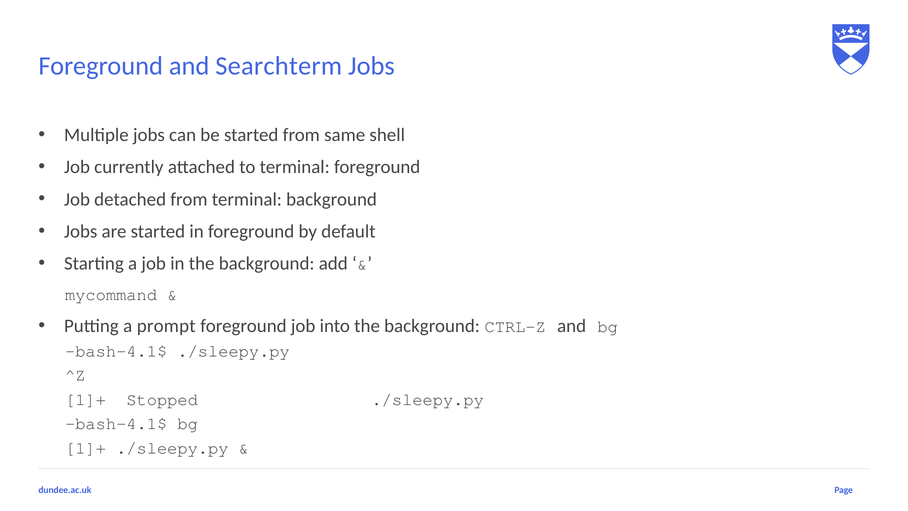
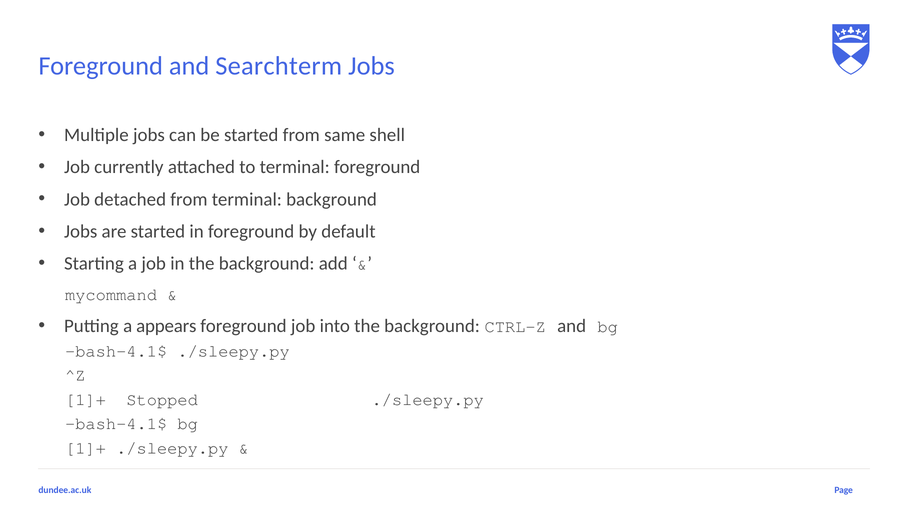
prompt: prompt -> appears
